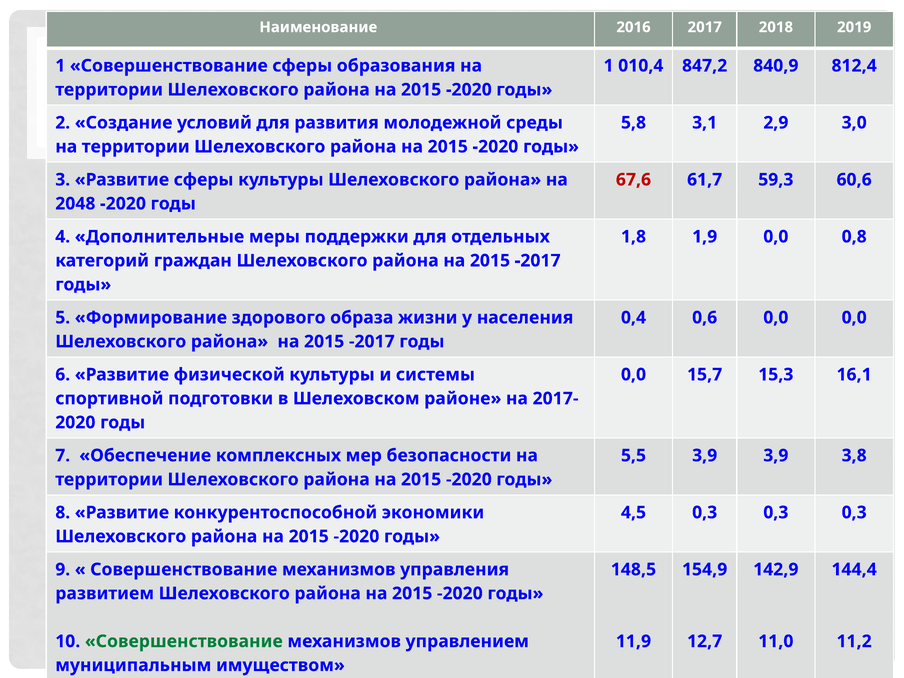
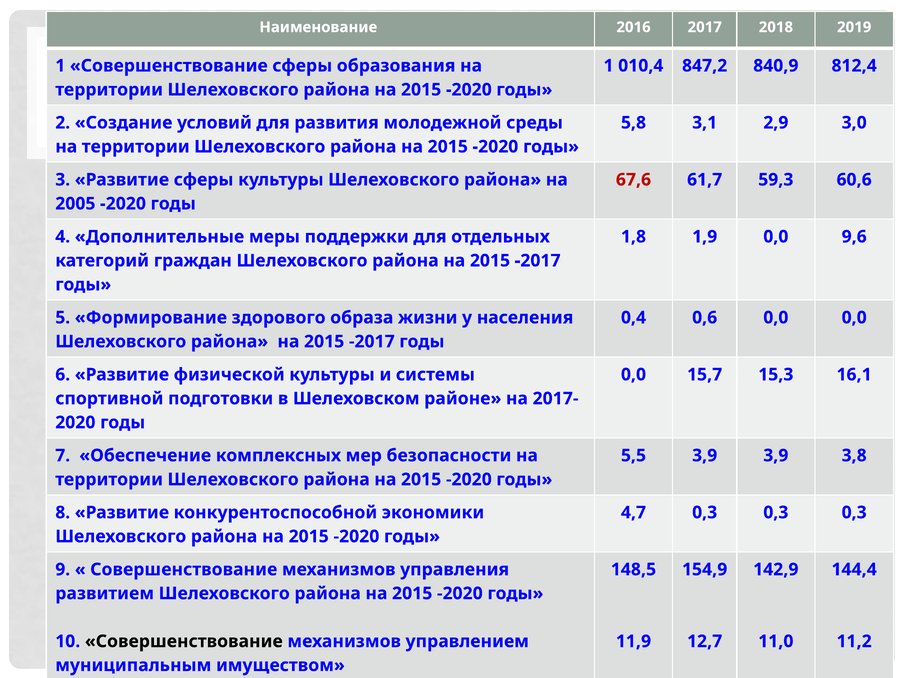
2048: 2048 -> 2005
0,8: 0,8 -> 9,6
4,5: 4,5 -> 4,7
Совершенствование at (184, 641) colour: green -> black
